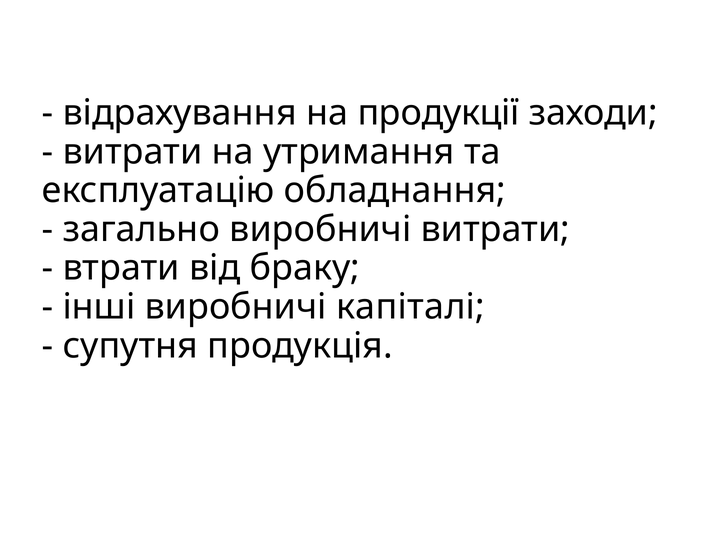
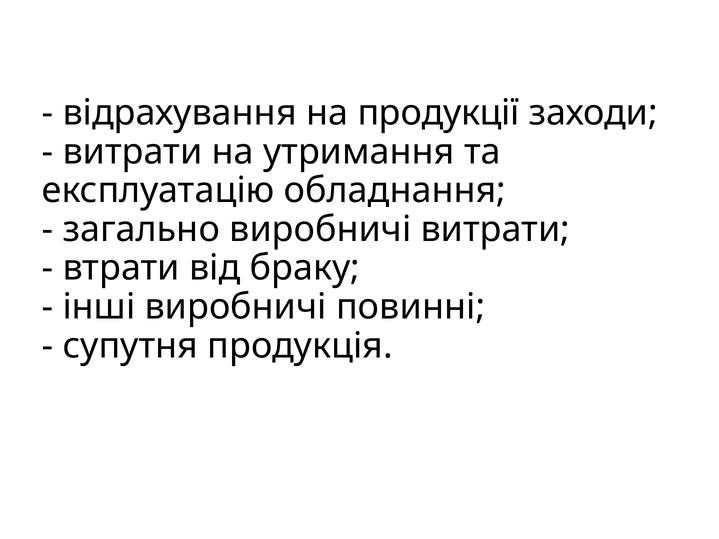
капіталі: капіталі -> повинні
